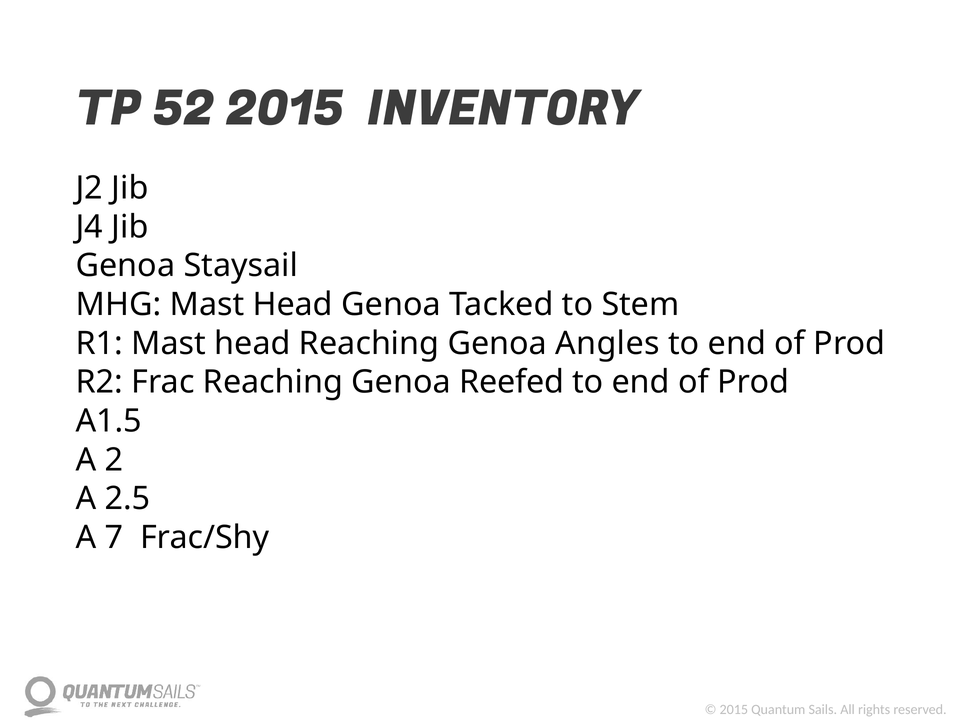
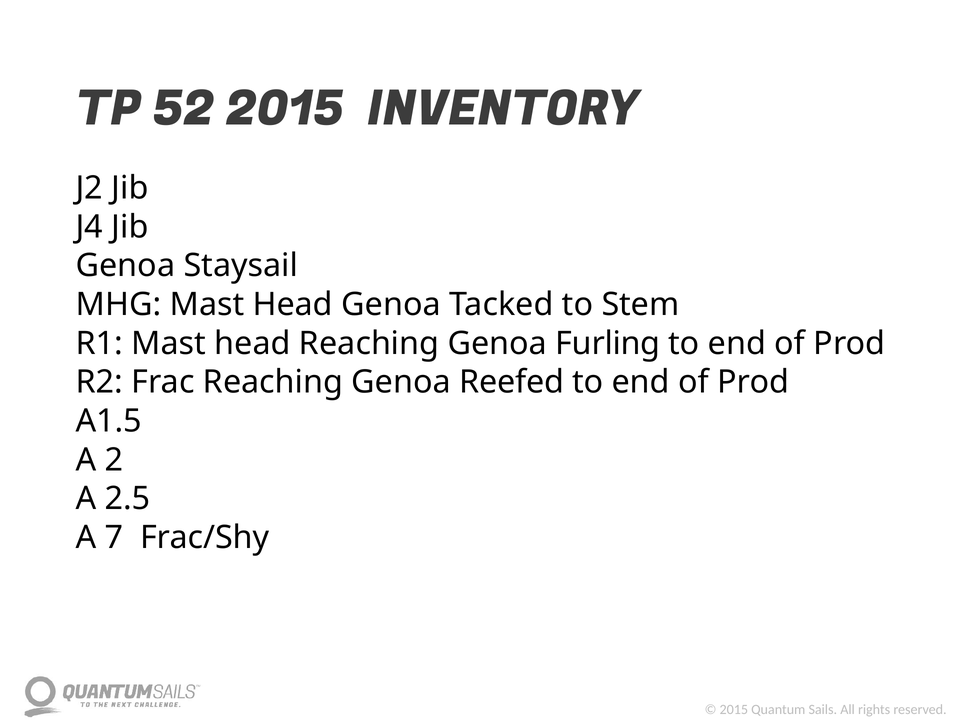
Angles: Angles -> Furling
